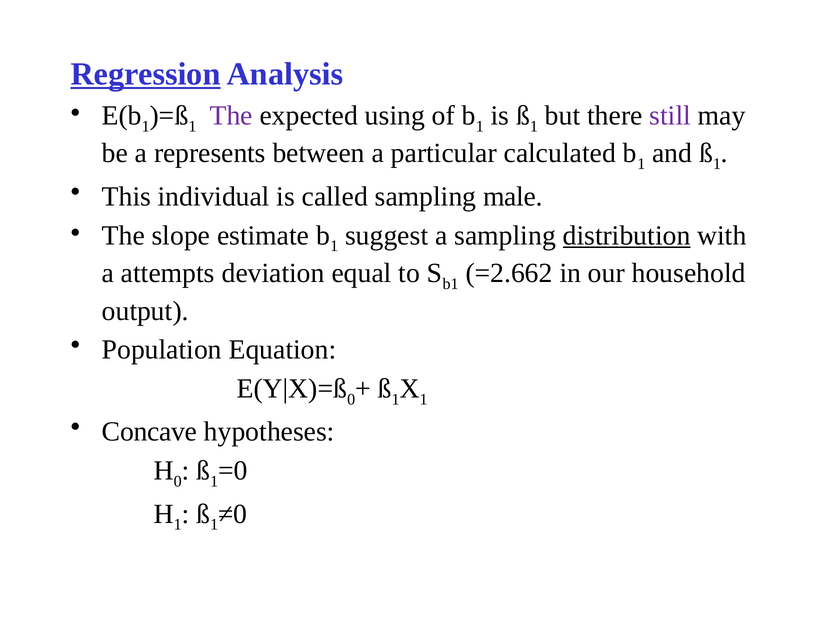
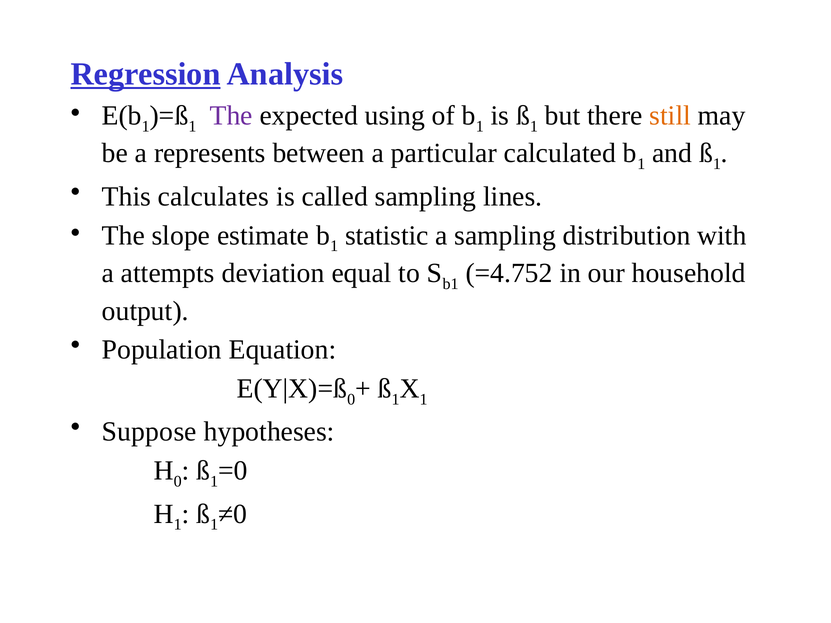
still colour: purple -> orange
individual: individual -> calculates
male: male -> lines
suggest: suggest -> statistic
distribution underline: present -> none
=2.662: =2.662 -> =4.752
Concave: Concave -> Suppose
